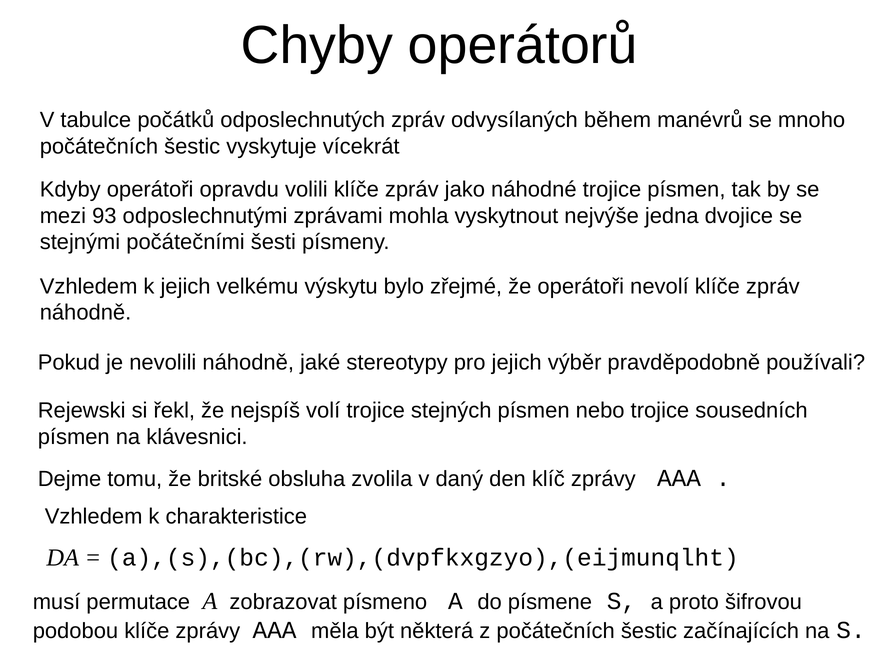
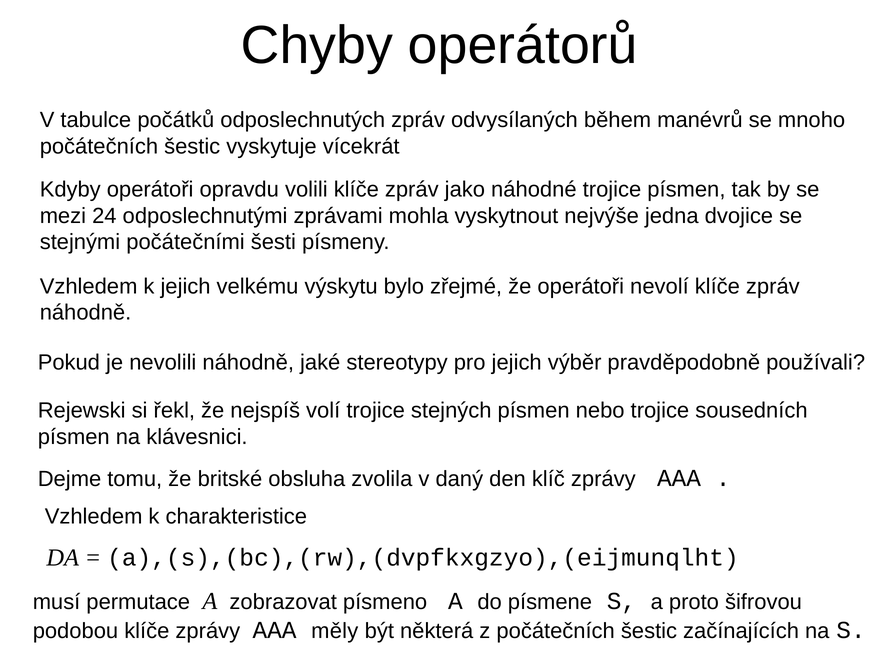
93: 93 -> 24
měla: měla -> měly
